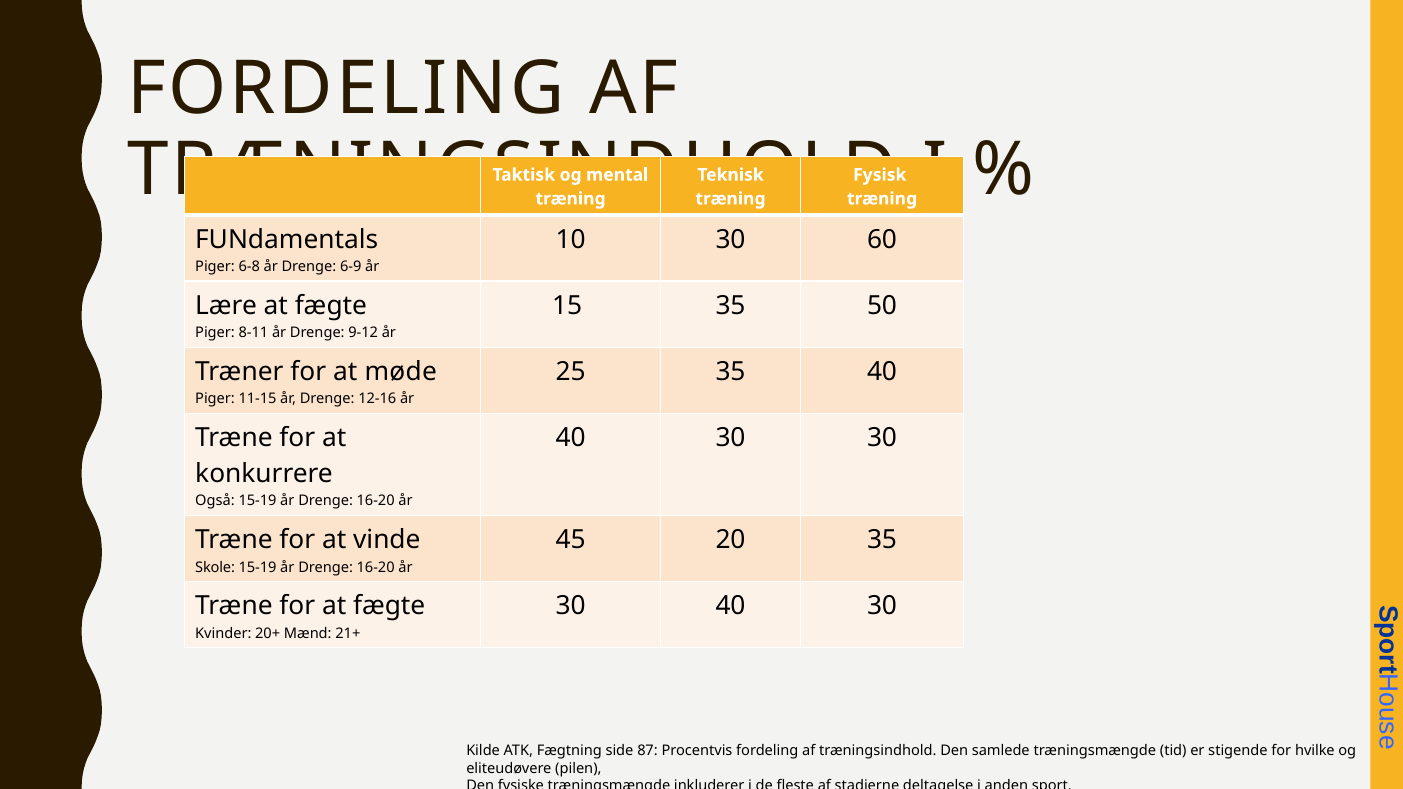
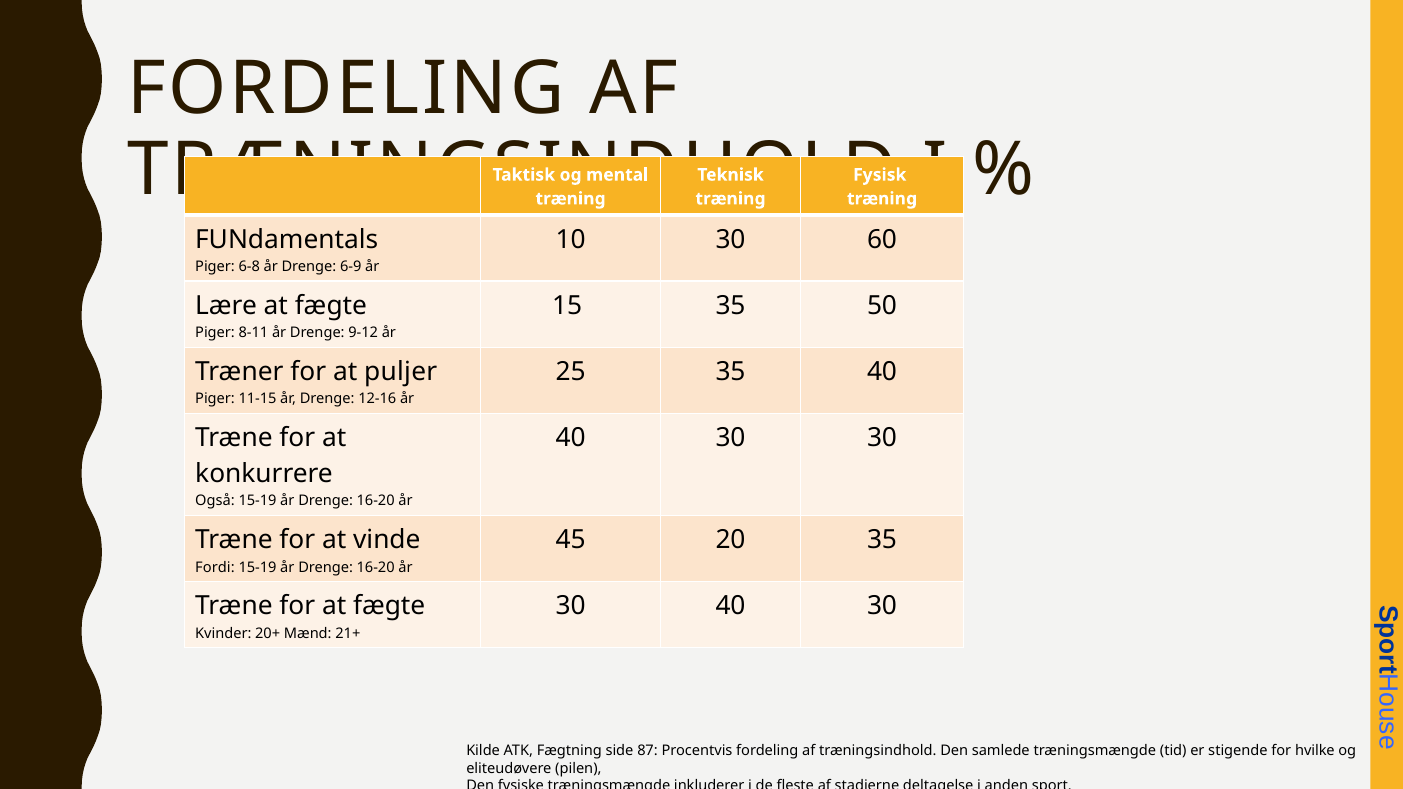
møde: møde -> puljer
Skole: Skole -> Fordi
